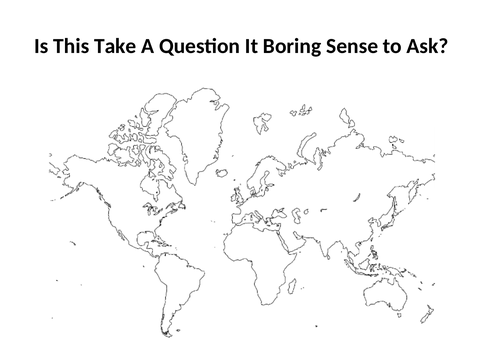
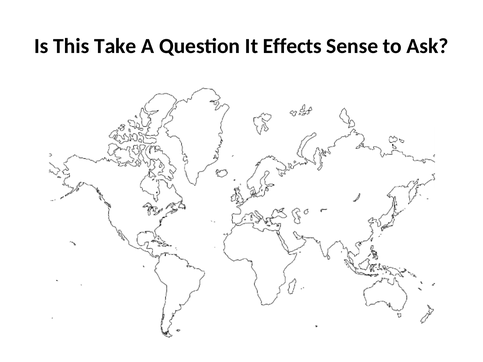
Boring: Boring -> Effects
